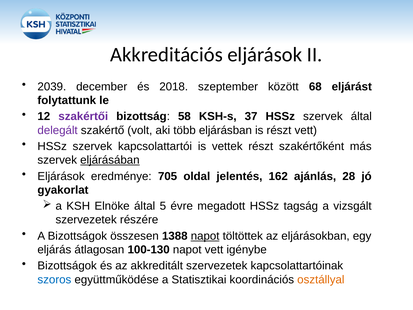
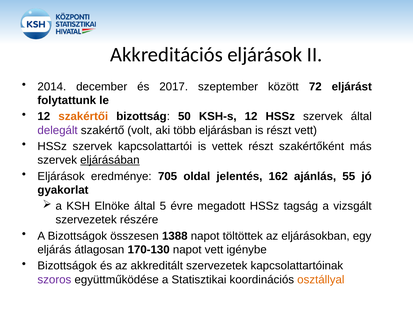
2039: 2039 -> 2014
2018: 2018 -> 2017
68: 68 -> 72
szakértői colour: purple -> orange
58: 58 -> 50
KSH-s 37: 37 -> 12
28: 28 -> 55
napot at (205, 236) underline: present -> none
100-130: 100-130 -> 170-130
szoros colour: blue -> purple
